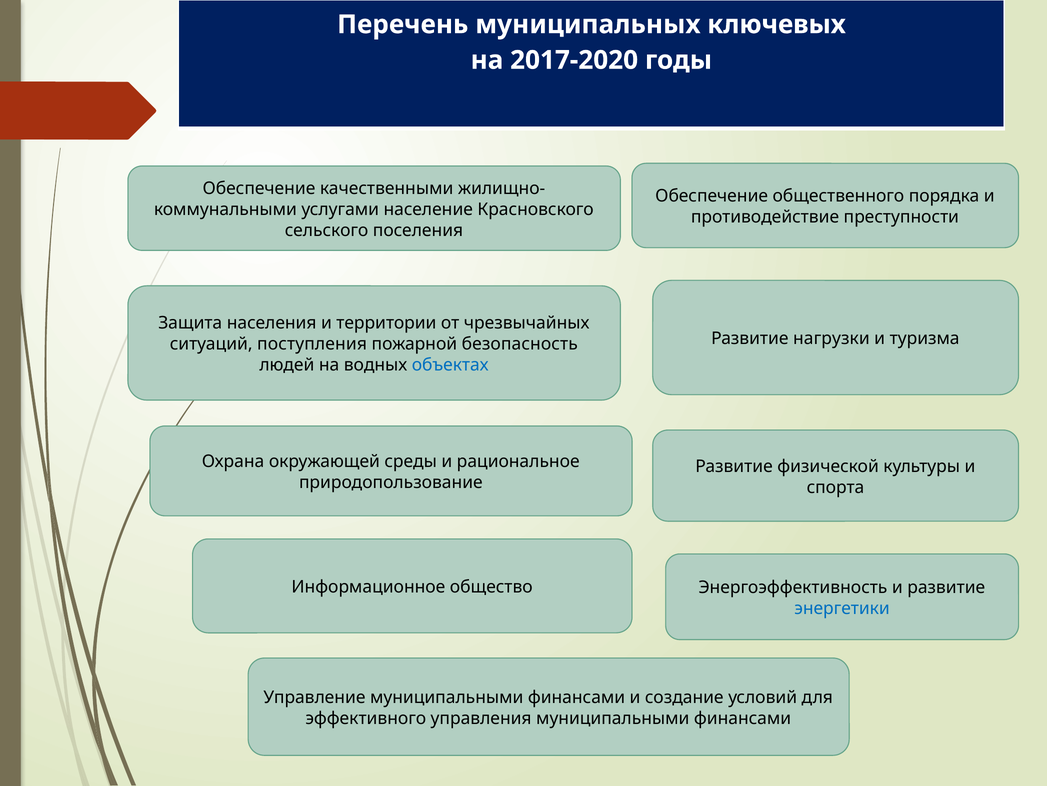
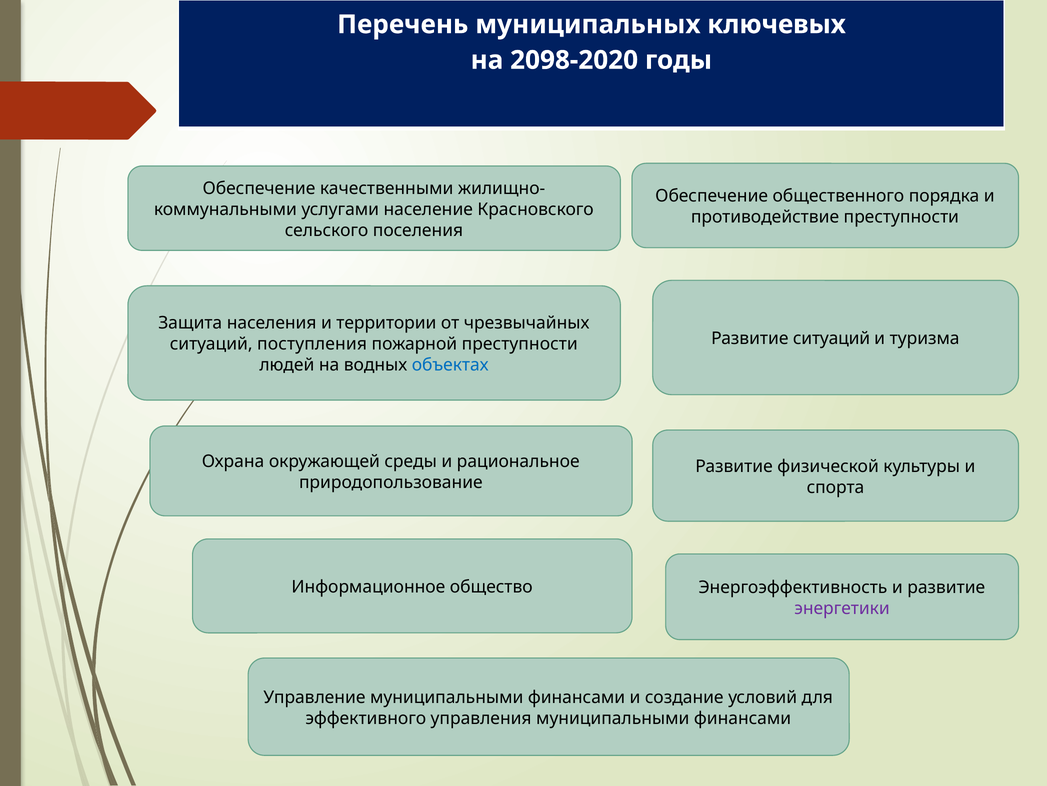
2017-2020: 2017-2020 -> 2098-2020
Развитие нагрузки: нагрузки -> ситуаций
пожарной безопасность: безопасность -> преступности
энергетики colour: blue -> purple
